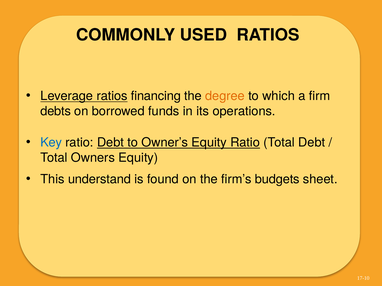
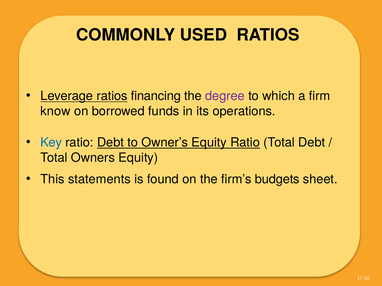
degree colour: orange -> purple
debts: debts -> know
understand: understand -> statements
